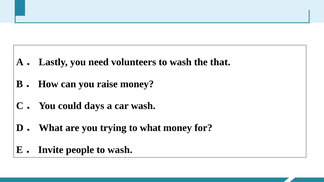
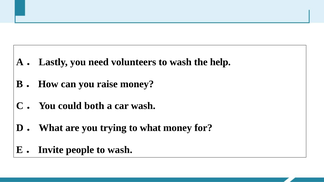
that: that -> help
days: days -> both
